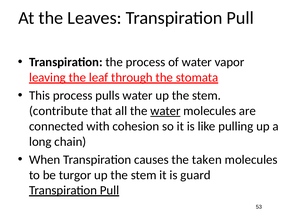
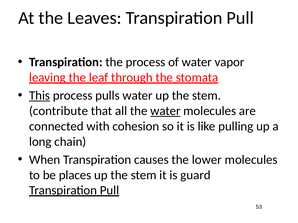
This underline: none -> present
taken: taken -> lower
turgor: turgor -> places
